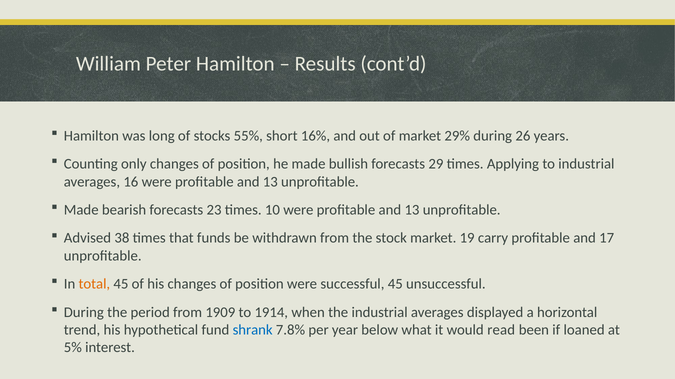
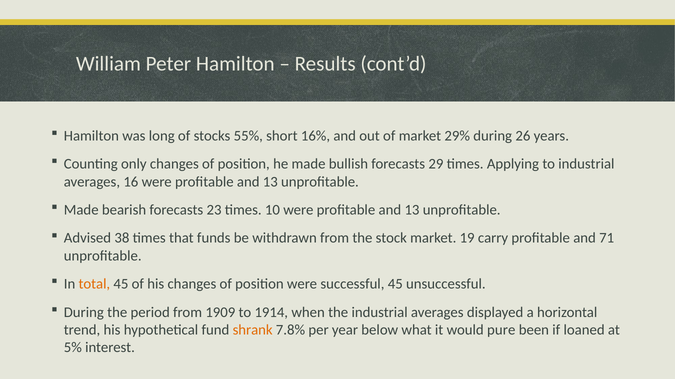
17: 17 -> 71
shrank colour: blue -> orange
read: read -> pure
